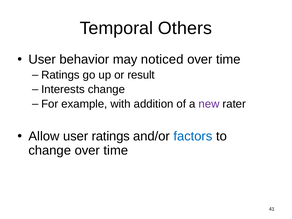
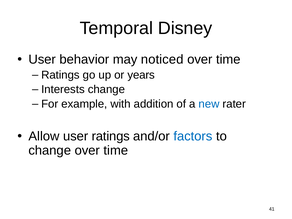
Others: Others -> Disney
result: result -> years
new colour: purple -> blue
